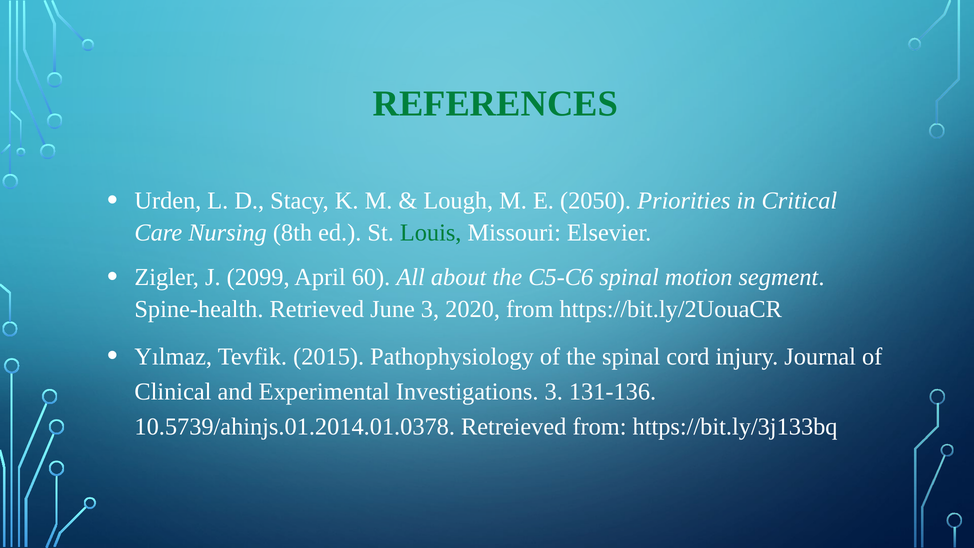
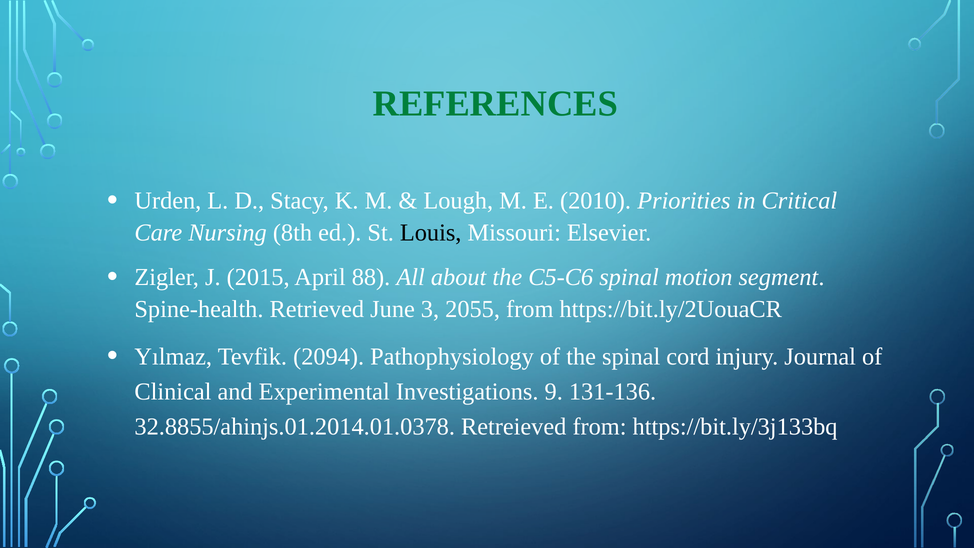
2050: 2050 -> 2010
Louis colour: green -> black
2099: 2099 -> 2015
60: 60 -> 88
2020: 2020 -> 2055
2015: 2015 -> 2094
Investigations 3: 3 -> 9
10.5739/ahinjs.01.2014.01.0378: 10.5739/ahinjs.01.2014.01.0378 -> 32.8855/ahinjs.01.2014.01.0378
